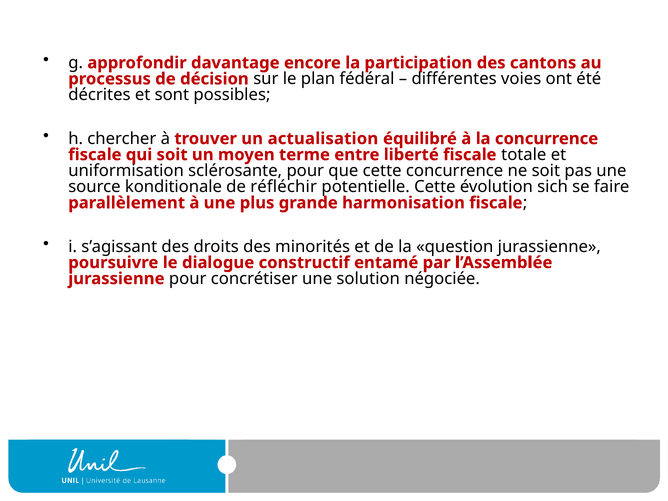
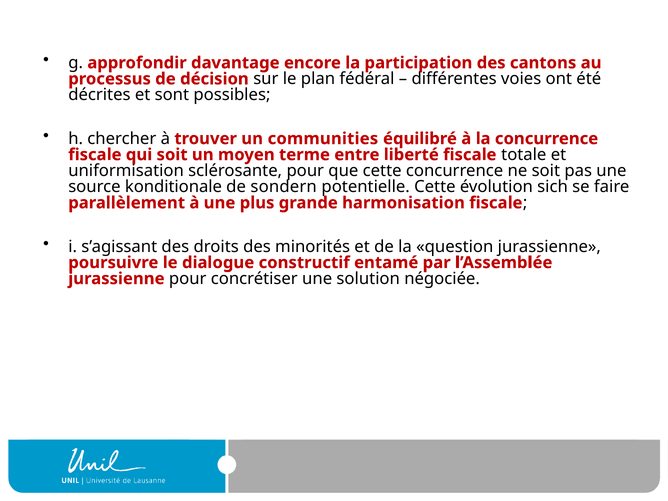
actualisation: actualisation -> communities
réfléchir: réfléchir -> sondern
